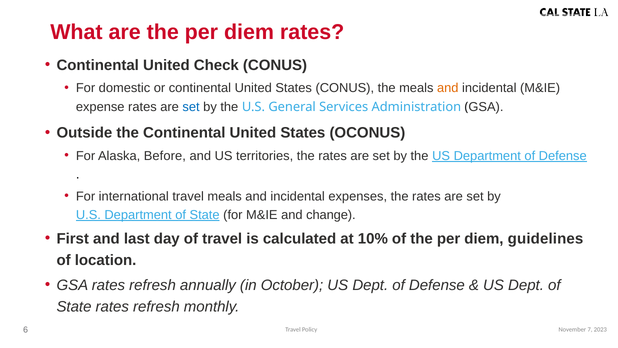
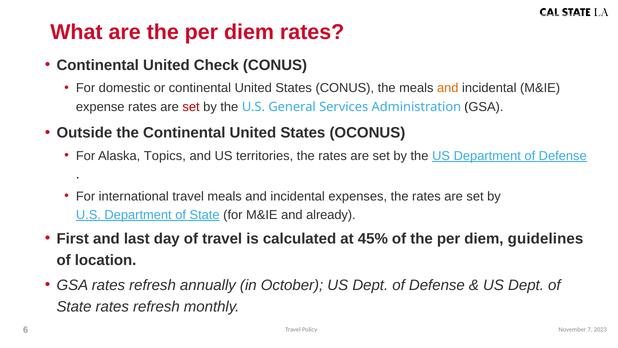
set at (191, 107) colour: blue -> red
Before: Before -> Topics
change: change -> already
10%: 10% -> 45%
